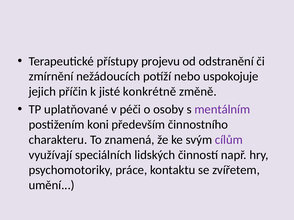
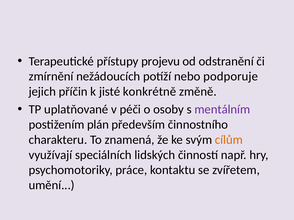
uspokojuje: uspokojuje -> podporuje
koni: koni -> plán
cílům colour: purple -> orange
